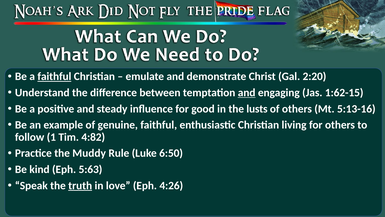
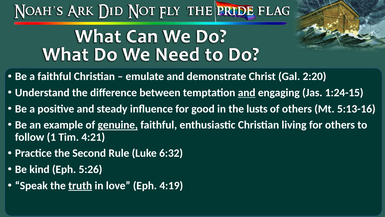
faithful at (54, 76) underline: present -> none
1:62-15: 1:62-15 -> 1:24-15
genuine underline: none -> present
4:82: 4:82 -> 4:21
Muddy: Muddy -> Second
6:50: 6:50 -> 6:32
5:63: 5:63 -> 5:26
4:26: 4:26 -> 4:19
